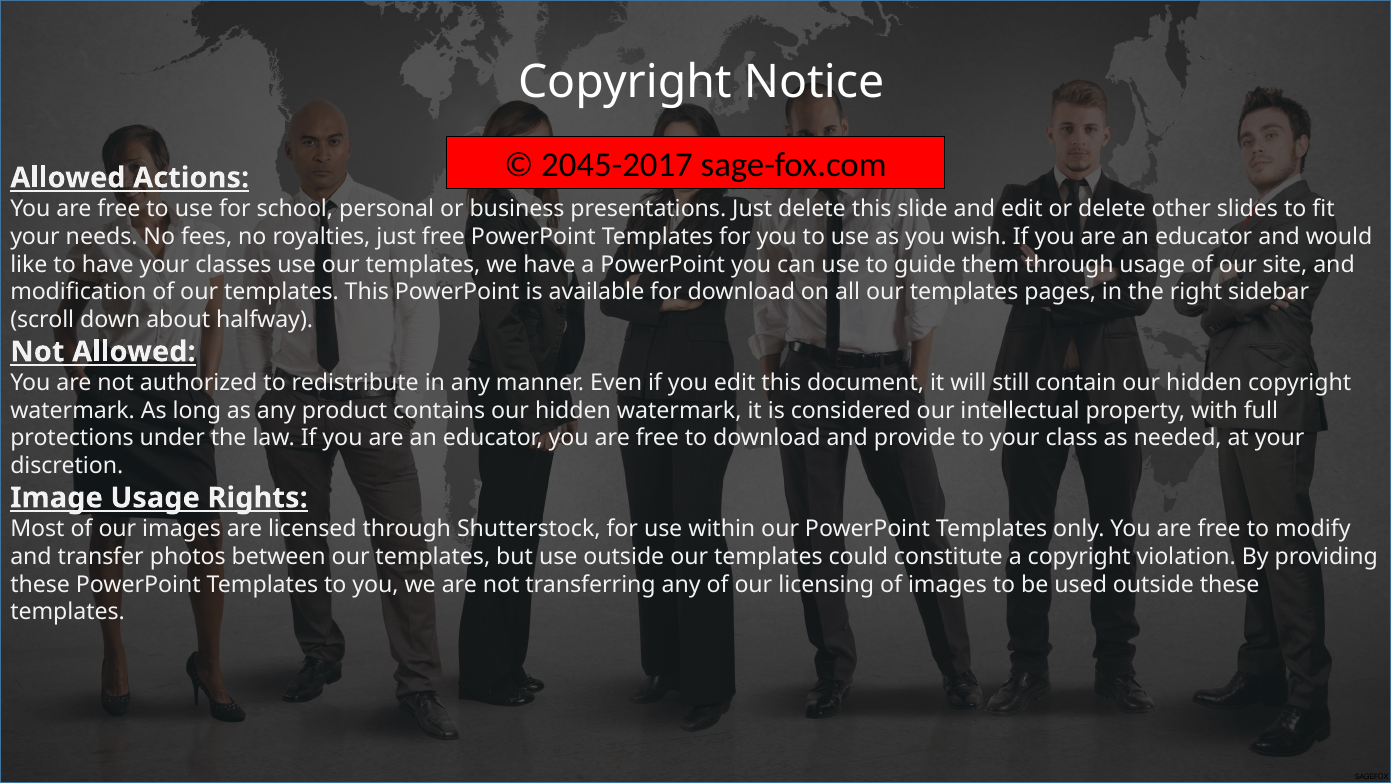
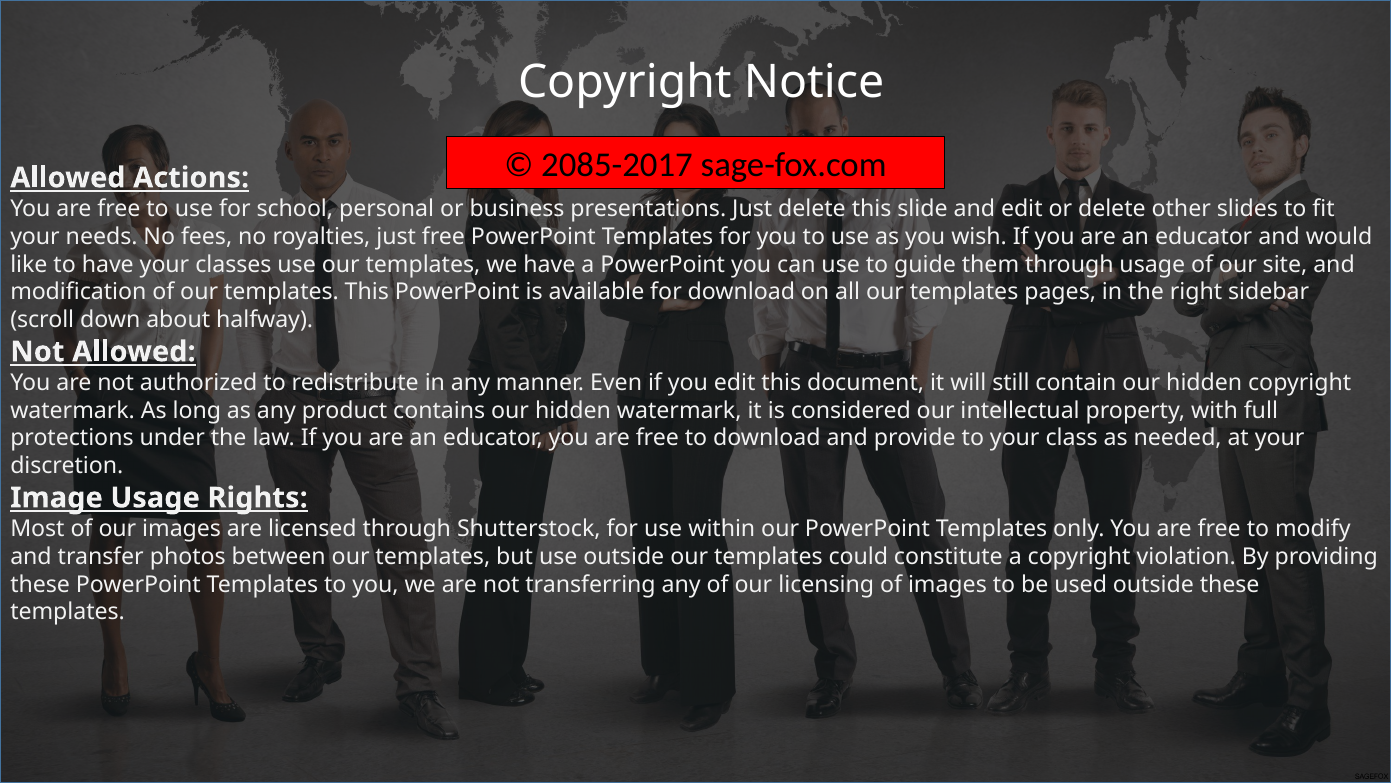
2045-2017: 2045-2017 -> 2085-2017
